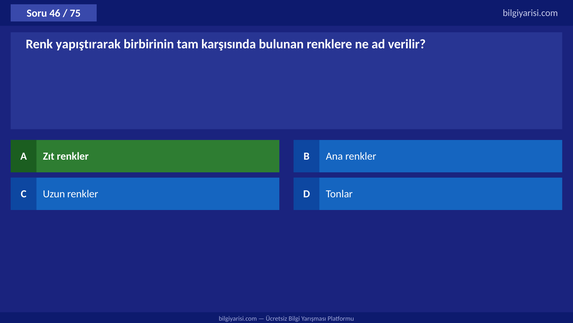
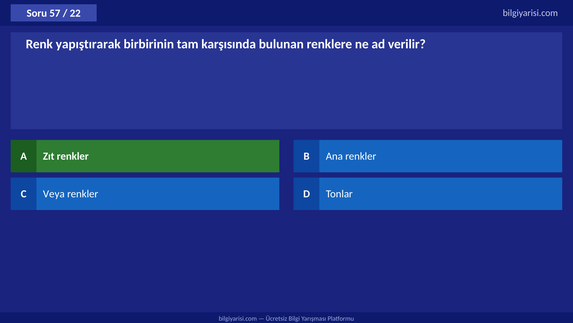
46: 46 -> 57
75: 75 -> 22
Uzun: Uzun -> Veya
